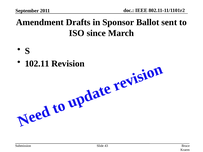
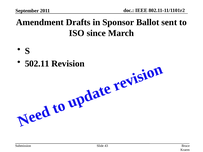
102.11: 102.11 -> 502.11
